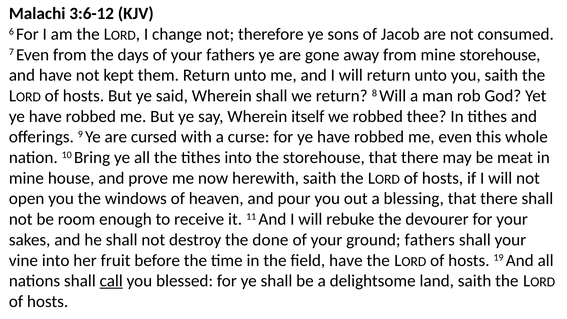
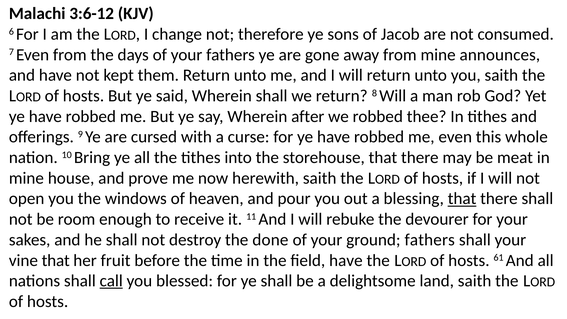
mine storehouse: storehouse -> announces
itself: itself -> after
that at (462, 199) underline: none -> present
vine into: into -> that
19: 19 -> 61
